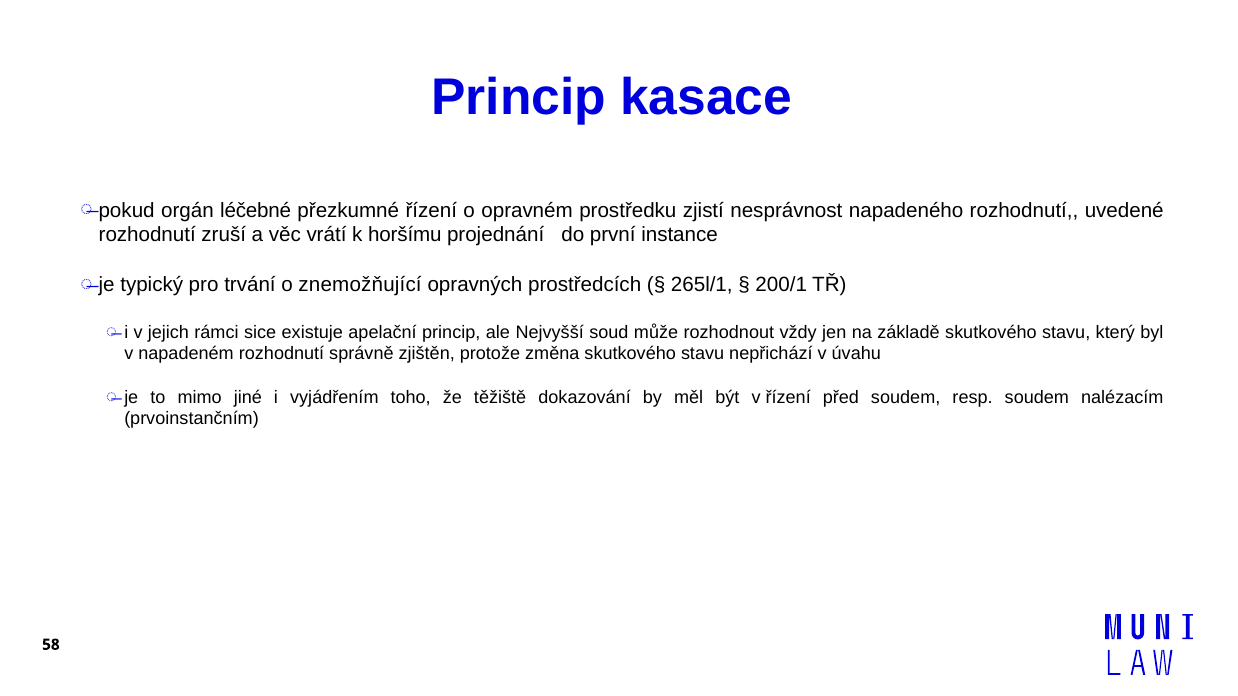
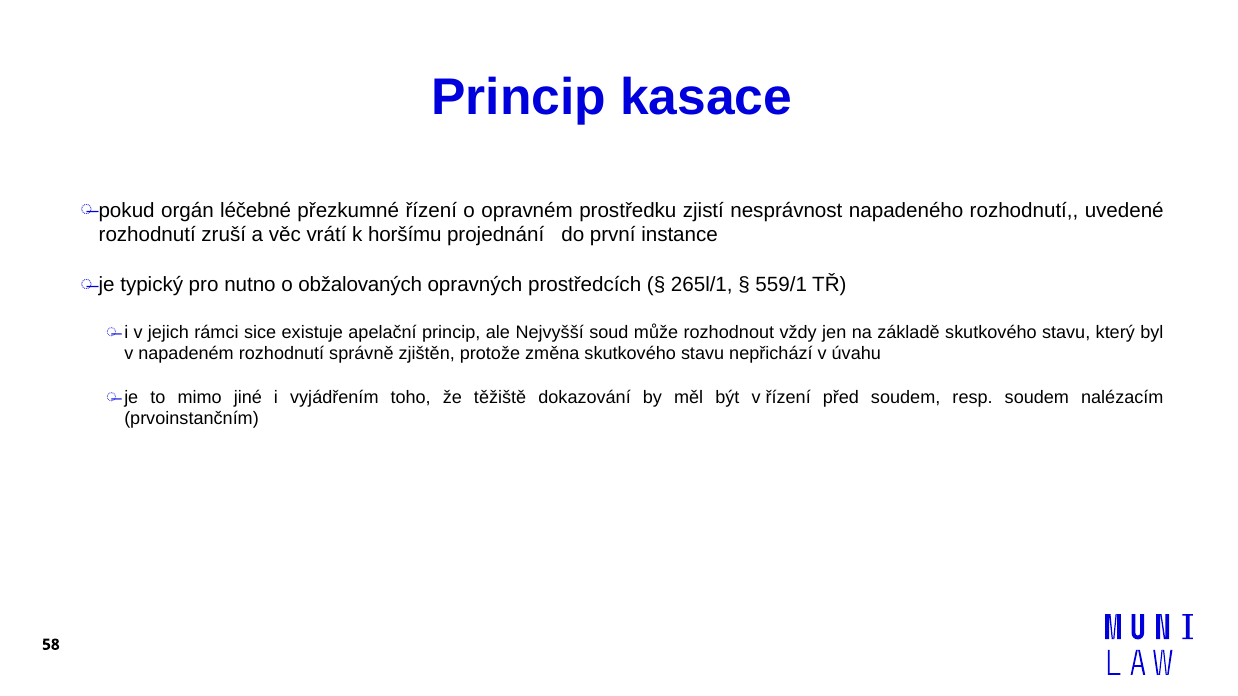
trvání: trvání -> nutno
znemožňující: znemožňující -> obžalovaných
200/1: 200/1 -> 559/1
